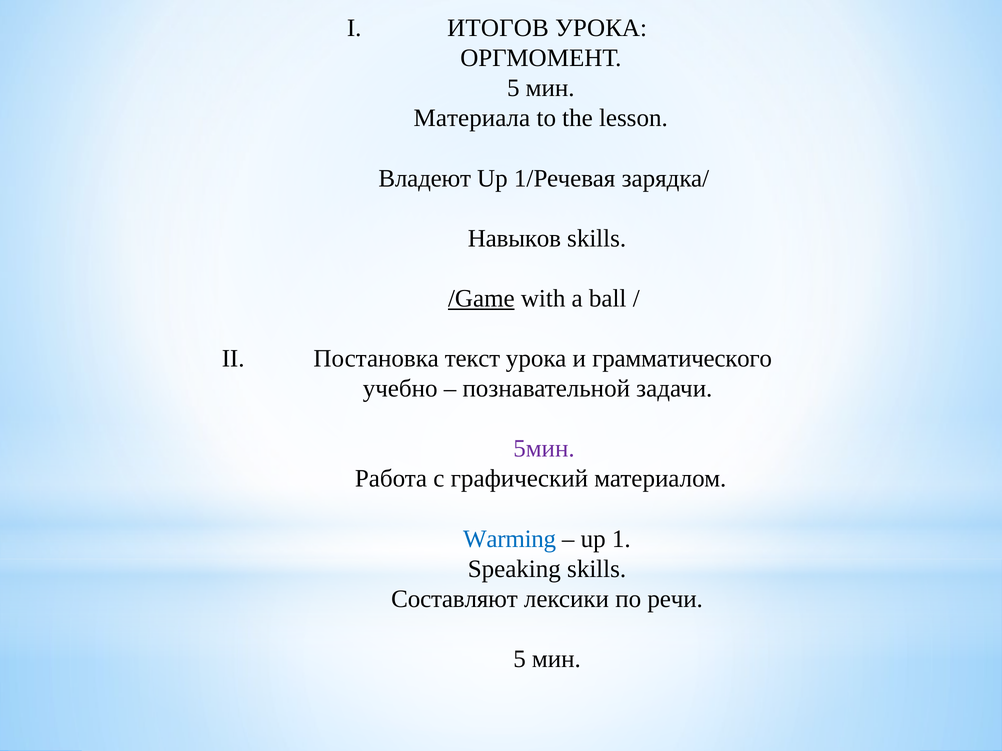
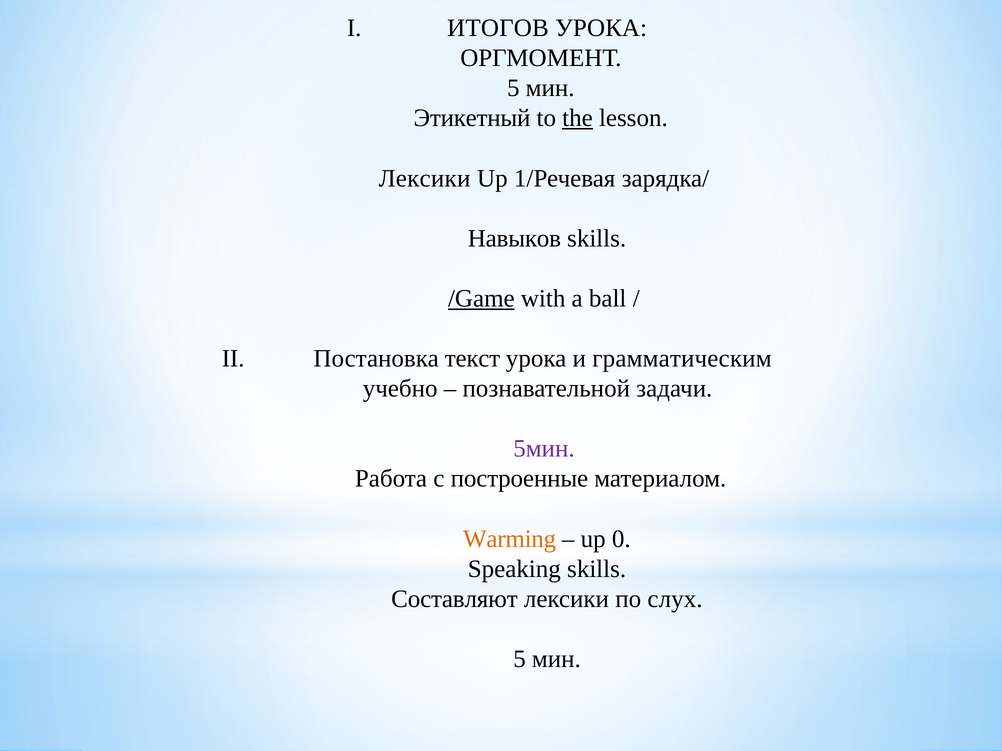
Материала: Материала -> Этикетный
the underline: none -> present
Владеют at (425, 178): Владеют -> Лексики
грамматического: грамматического -> грамматическим
графический: графический -> построенные
Warming colour: blue -> orange
1: 1 -> 0
речи: речи -> слух
